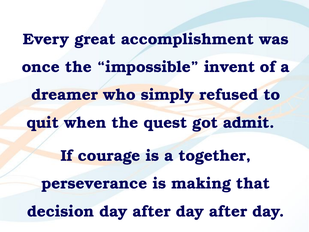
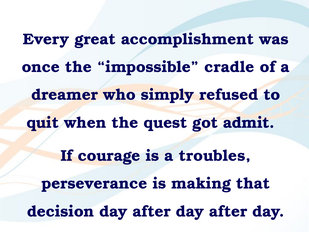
invent: invent -> cradle
together: together -> troubles
